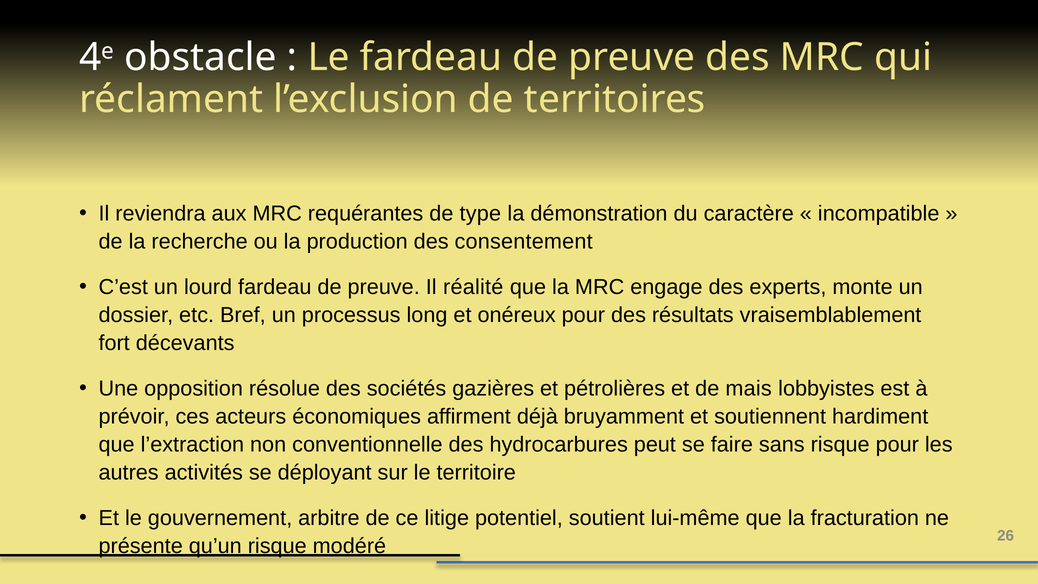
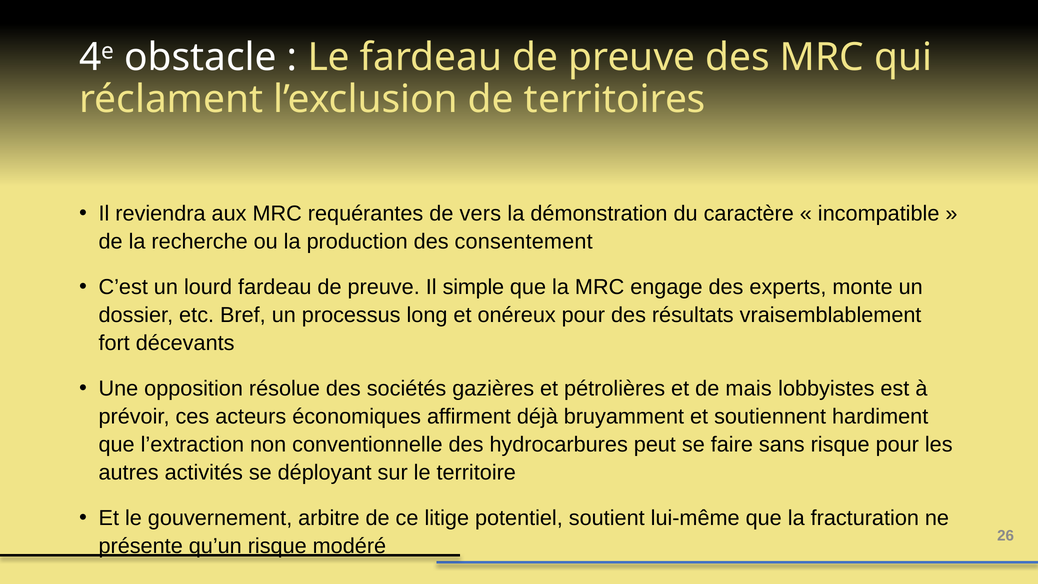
type: type -> vers
réalité: réalité -> simple
